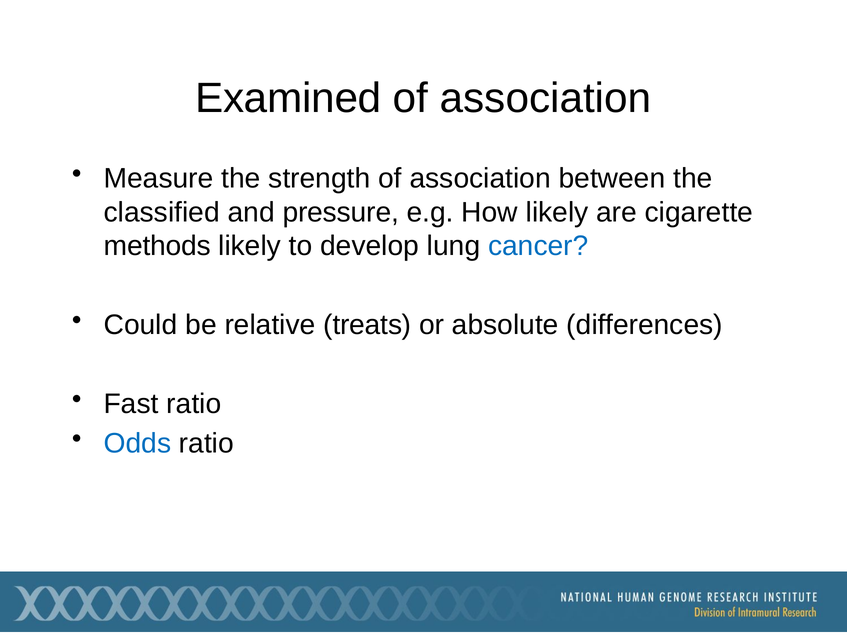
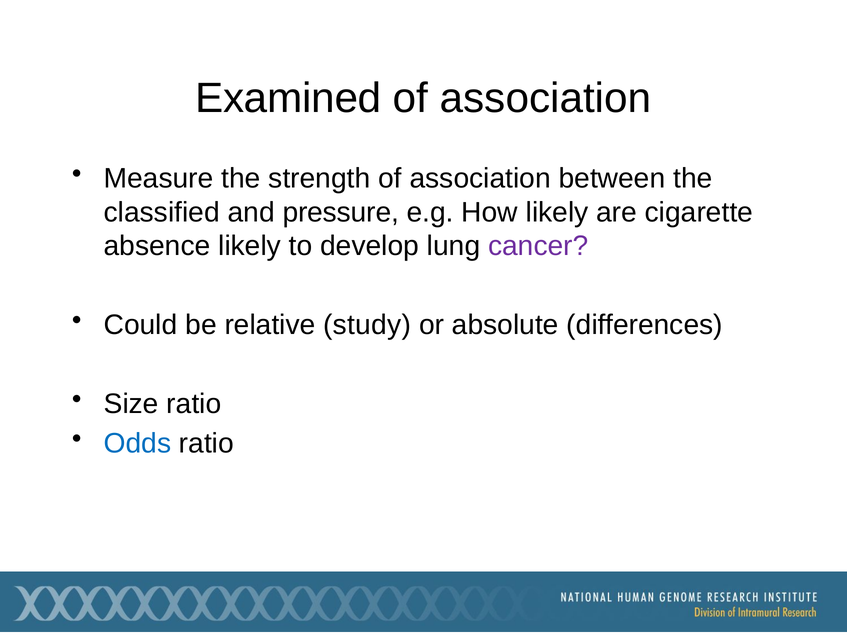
methods: methods -> absence
cancer colour: blue -> purple
treats: treats -> study
Fast: Fast -> Size
